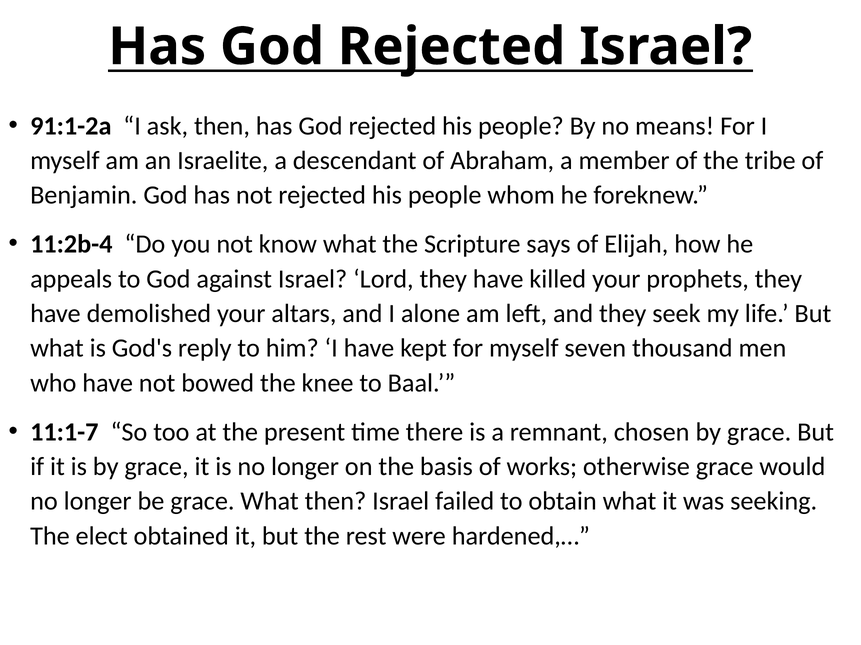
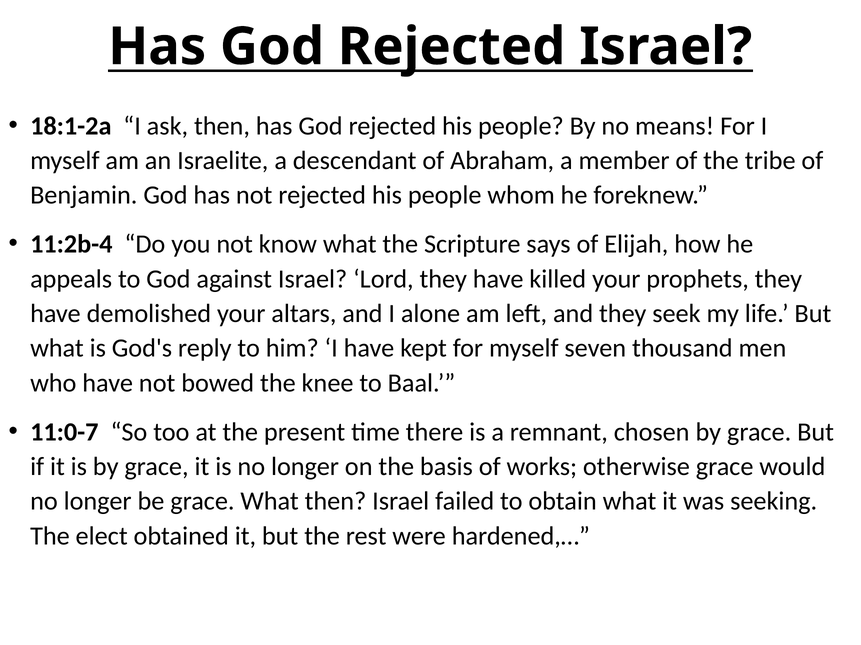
91:1-2a: 91:1-2a -> 18:1-2a
11:1-7: 11:1-7 -> 11:0-7
